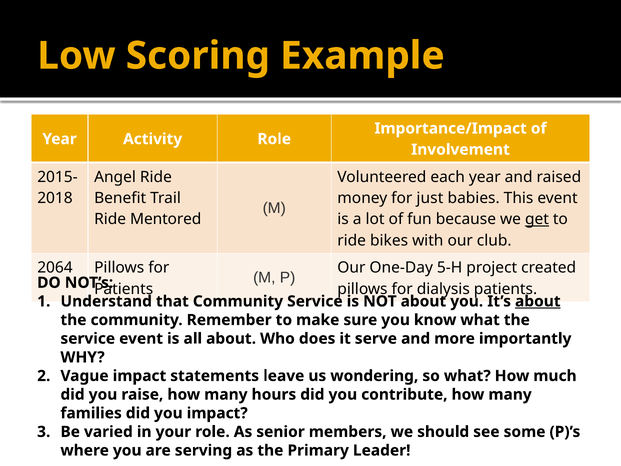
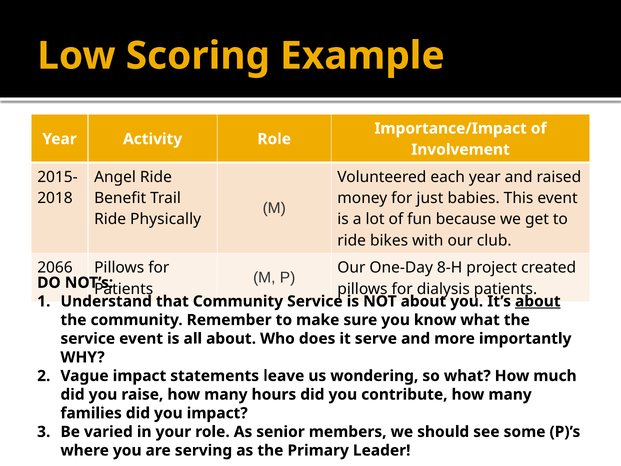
Mentored: Mentored -> Physically
get underline: present -> none
2064: 2064 -> 2066
5-H: 5-H -> 8-H
